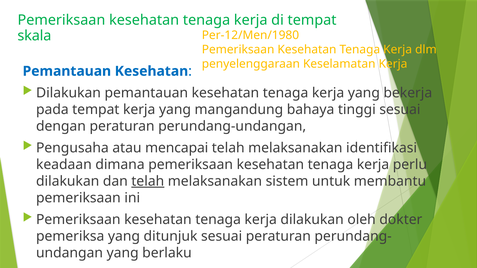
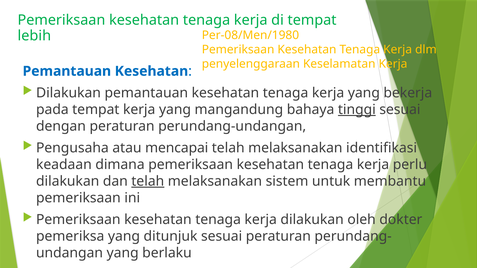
skala: skala -> lebih
Per-12/Men/1980: Per-12/Men/1980 -> Per-08/Men/1980
tinggi underline: none -> present
